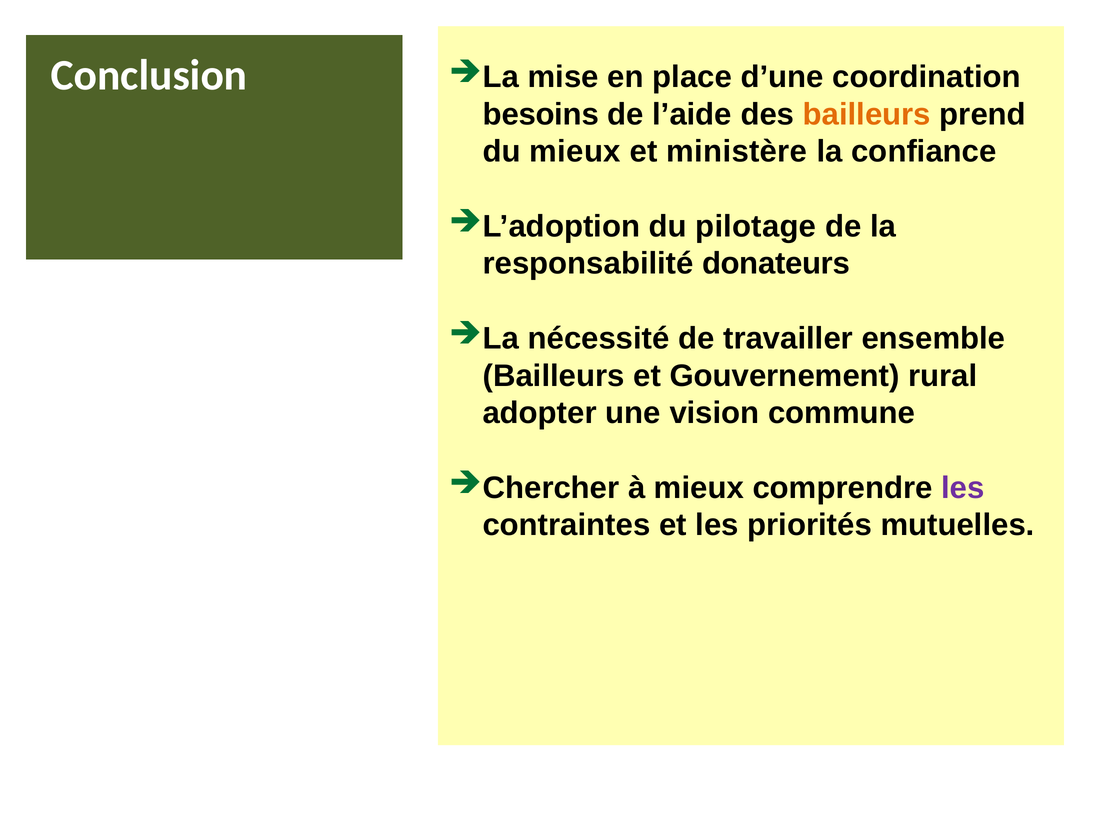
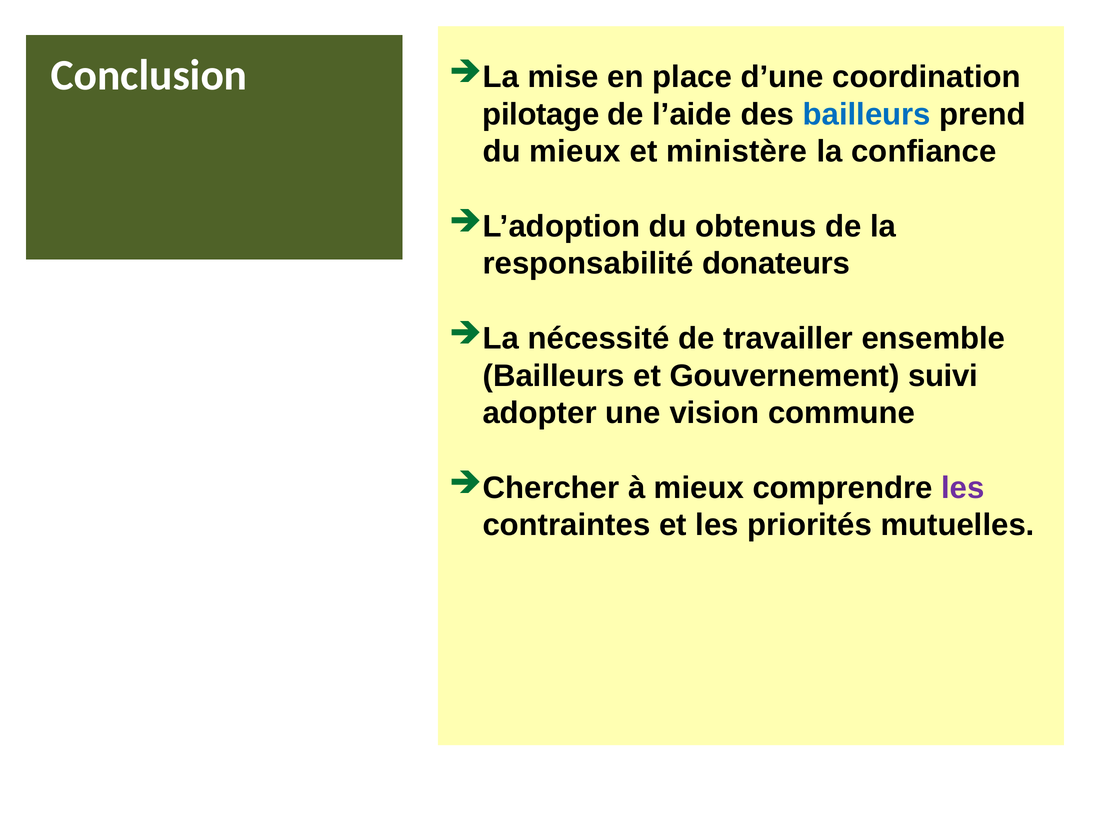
besoins: besoins -> pilotage
bailleurs at (867, 114) colour: orange -> blue
pilotage: pilotage -> obtenus
rural: rural -> suivi
